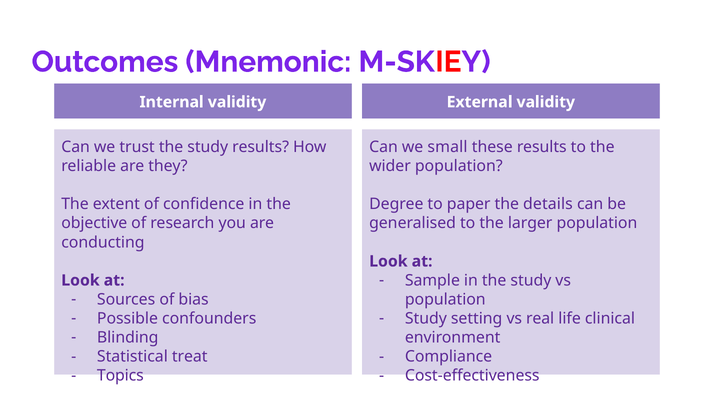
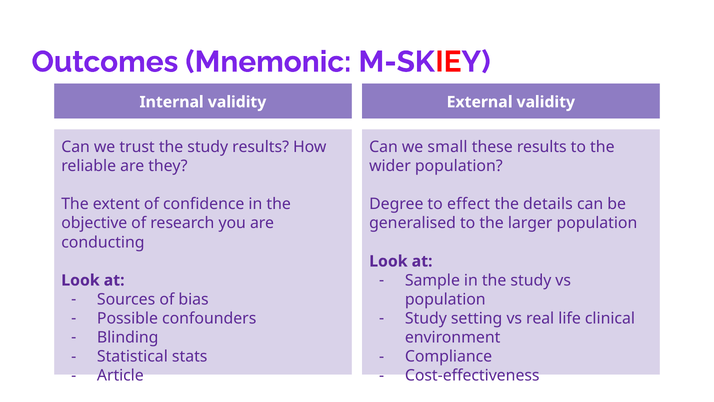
paper: paper -> effect
treat: treat -> stats
Topics: Topics -> Article
